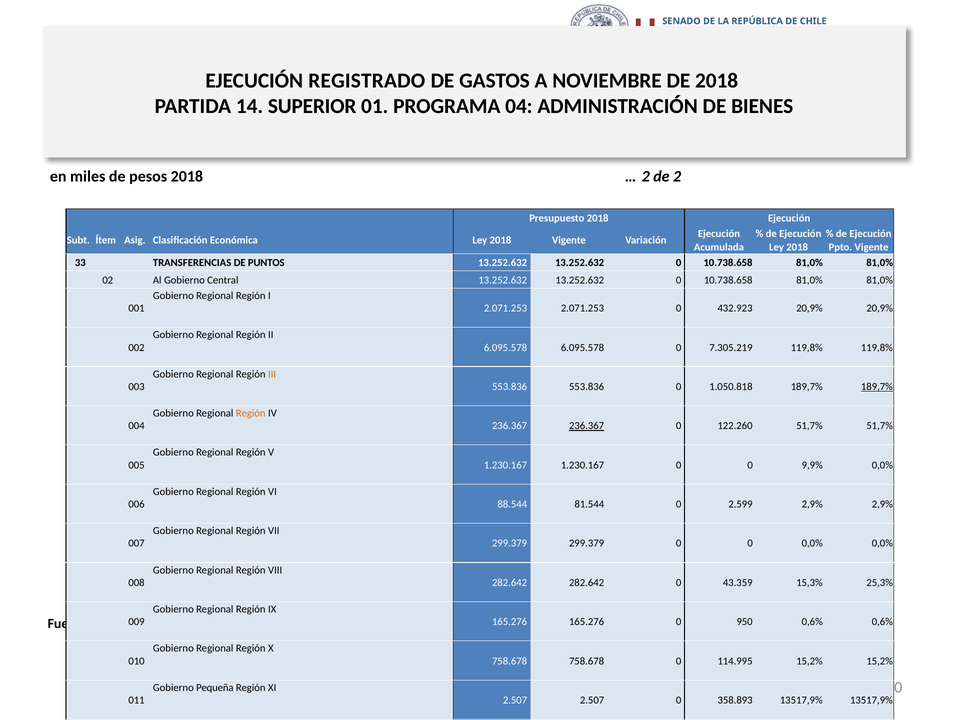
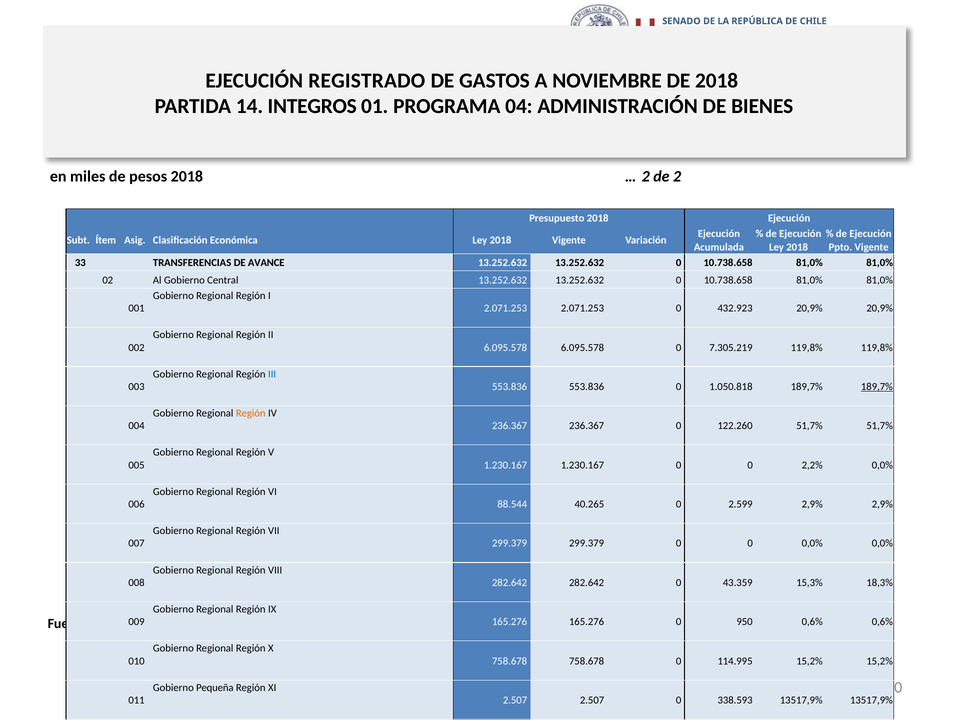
SUPERIOR: SUPERIOR -> INTEGROS
PUNTOS: PUNTOS -> AVANCE
III colour: orange -> blue
236.367 at (587, 426) underline: present -> none
9,9%: 9,9% -> 2,2%
81.544: 81.544 -> 40.265
25,3%: 25,3% -> 18,3%
358.893: 358.893 -> 338.593
